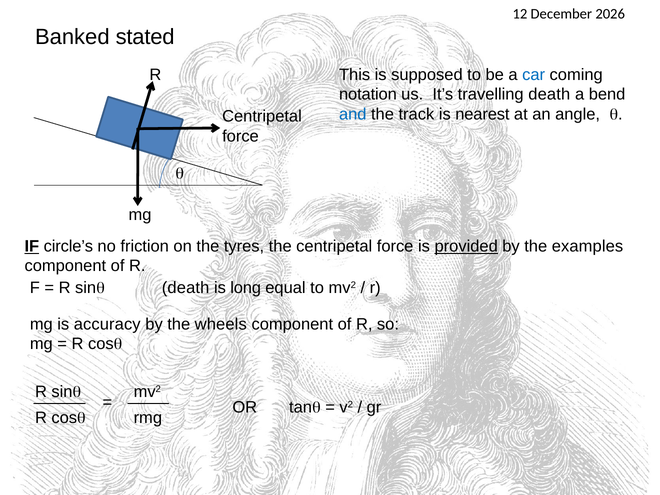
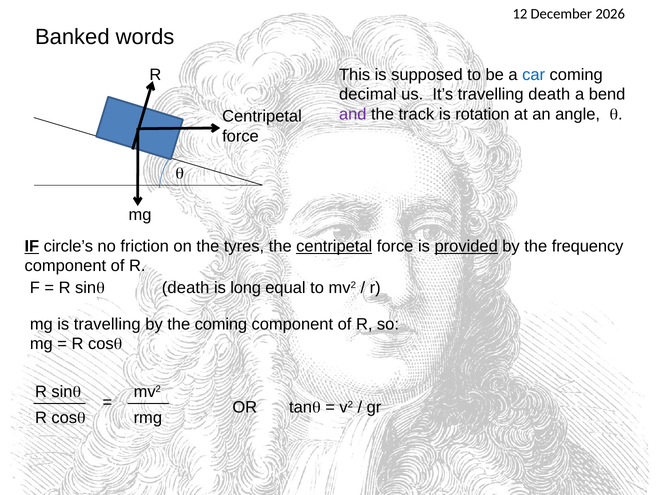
stated: stated -> words
notation: notation -> decimal
and colour: blue -> purple
nearest: nearest -> rotation
centripetal at (334, 246) underline: none -> present
examples: examples -> frequency
is accuracy: accuracy -> travelling
the wheels: wheels -> coming
